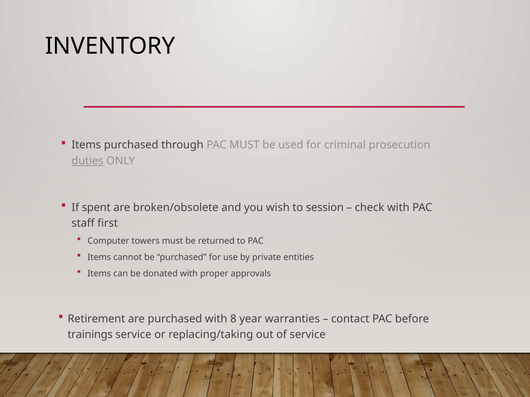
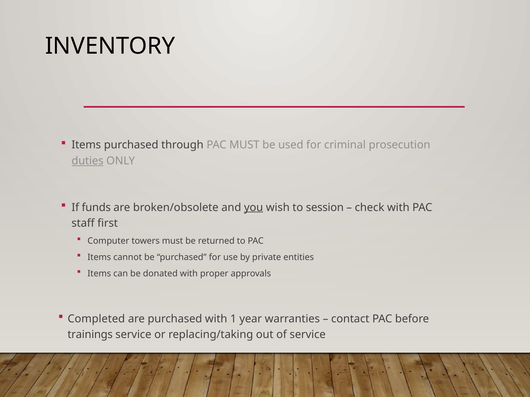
spent: spent -> funds
you underline: none -> present
Retirement: Retirement -> Completed
8: 8 -> 1
